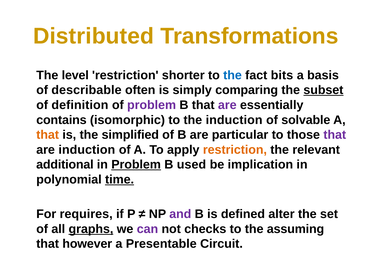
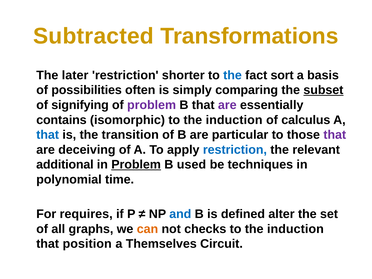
Distributed: Distributed -> Subtracted
level: level -> later
bits: bits -> sort
describable: describable -> possibilities
definition: definition -> signifying
solvable: solvable -> calculus
that at (48, 135) colour: orange -> blue
simplified: simplified -> transition
are induction: induction -> deceiving
restriction at (235, 150) colour: orange -> blue
implication: implication -> techniques
time underline: present -> none
and colour: purple -> blue
graphs underline: present -> none
can colour: purple -> orange
assuming at (296, 229): assuming -> induction
however: however -> position
Presentable: Presentable -> Themselves
